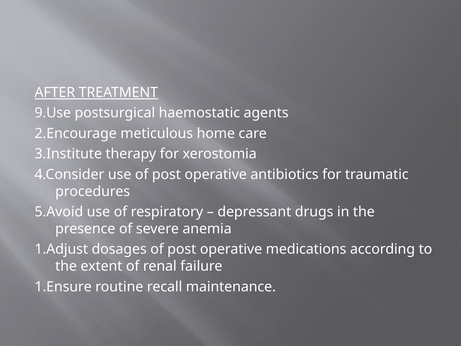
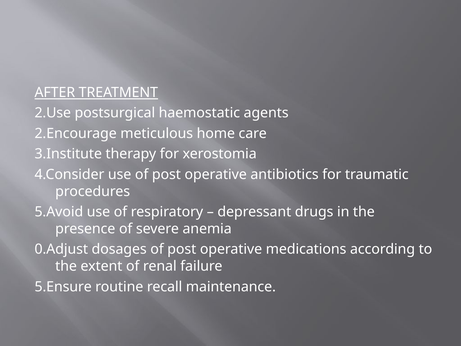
9.Use: 9.Use -> 2.Use
1.Adjust: 1.Adjust -> 0.Adjust
1.Ensure: 1.Ensure -> 5.Ensure
